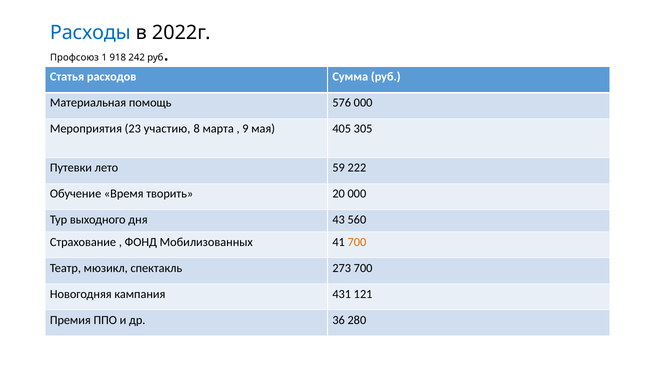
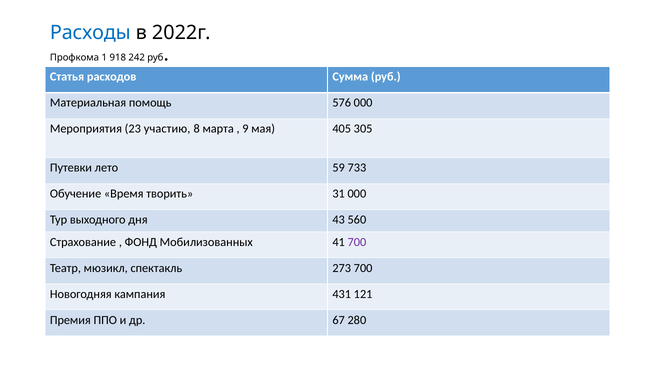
Профсоюз: Профсоюз -> Профкома
222: 222 -> 733
20: 20 -> 31
700 at (357, 242) colour: orange -> purple
36: 36 -> 67
